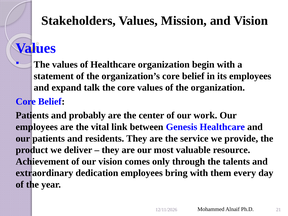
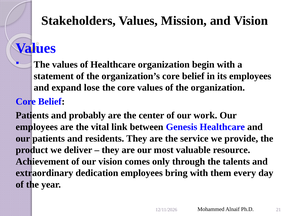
talk: talk -> lose
